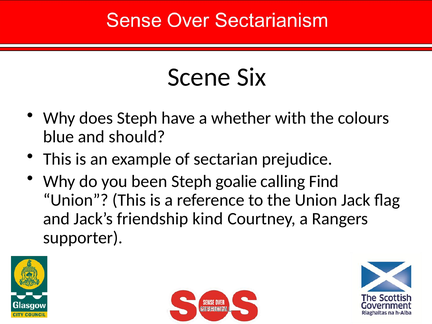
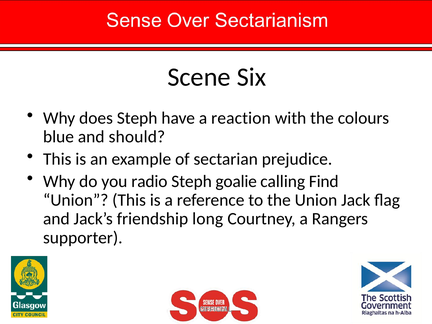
whether: whether -> reaction
been: been -> radio
kind: kind -> long
